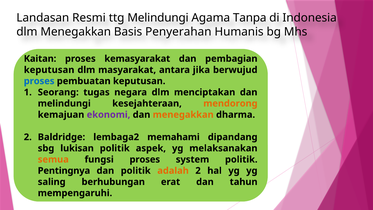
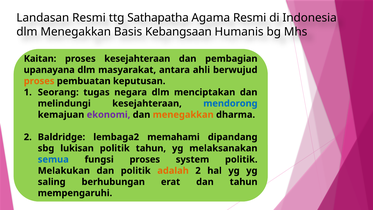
ttg Melindungi: Melindungi -> Sathapatha
Agama Tanpa: Tanpa -> Resmi
Penyerahan: Penyerahan -> Kebangsaan
proses kemasyarakat: kemasyarakat -> kesejahteraan
keputusan at (49, 70): keputusan -> upanayana
jika: jika -> ahli
proses at (39, 81) colour: blue -> orange
mendorong colour: orange -> blue
politik aspek: aspek -> tahun
semua colour: orange -> blue
Pentingnya: Pentingnya -> Melakukan
